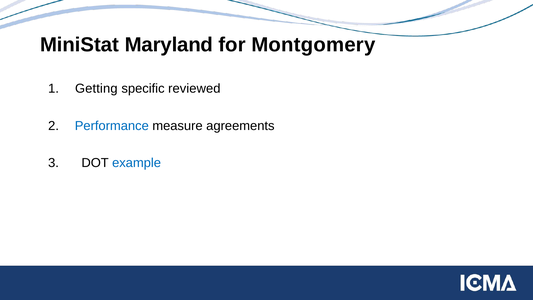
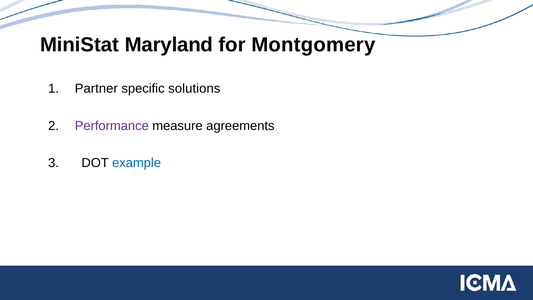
Getting: Getting -> Partner
reviewed: reviewed -> solutions
Performance colour: blue -> purple
